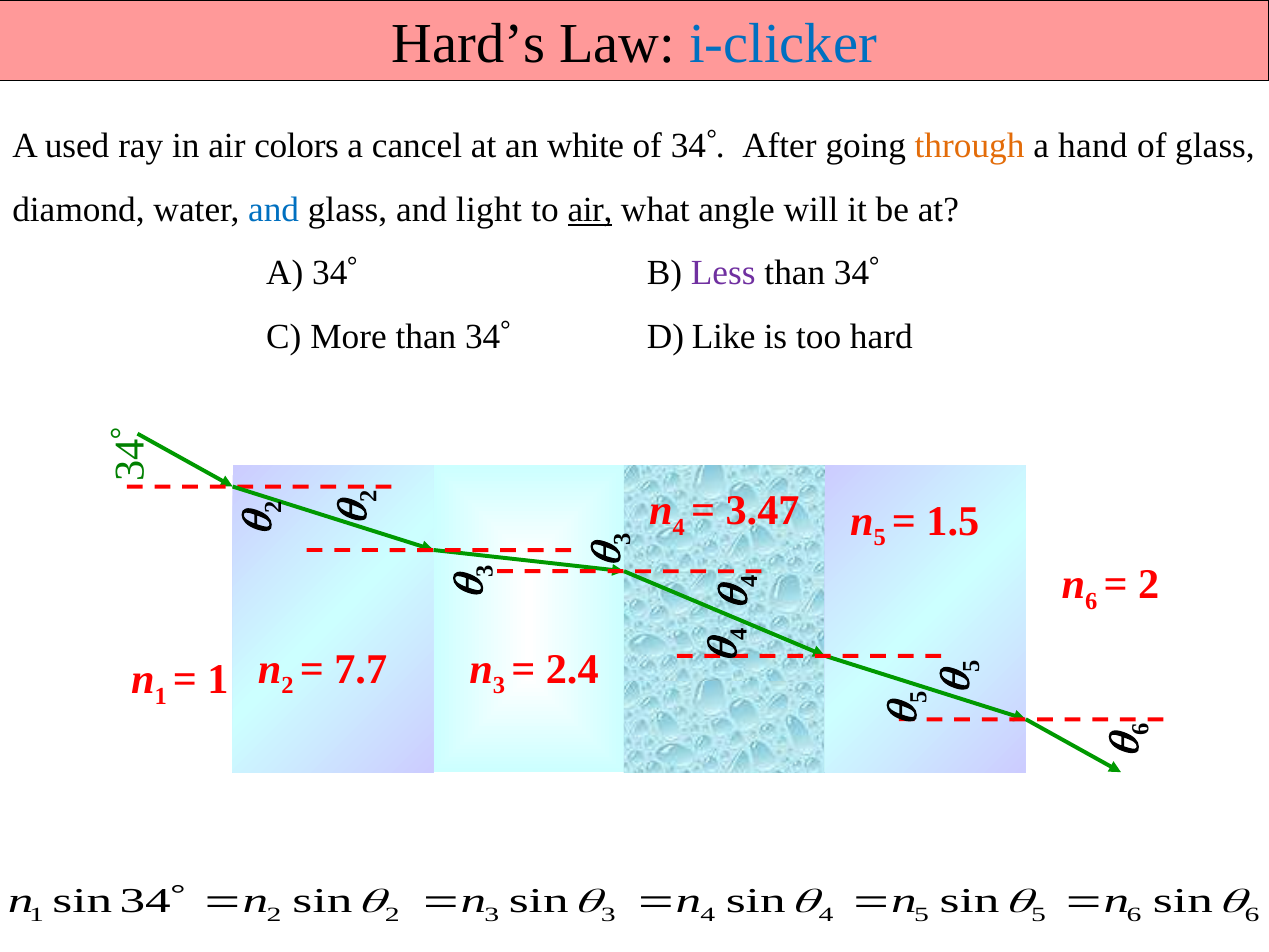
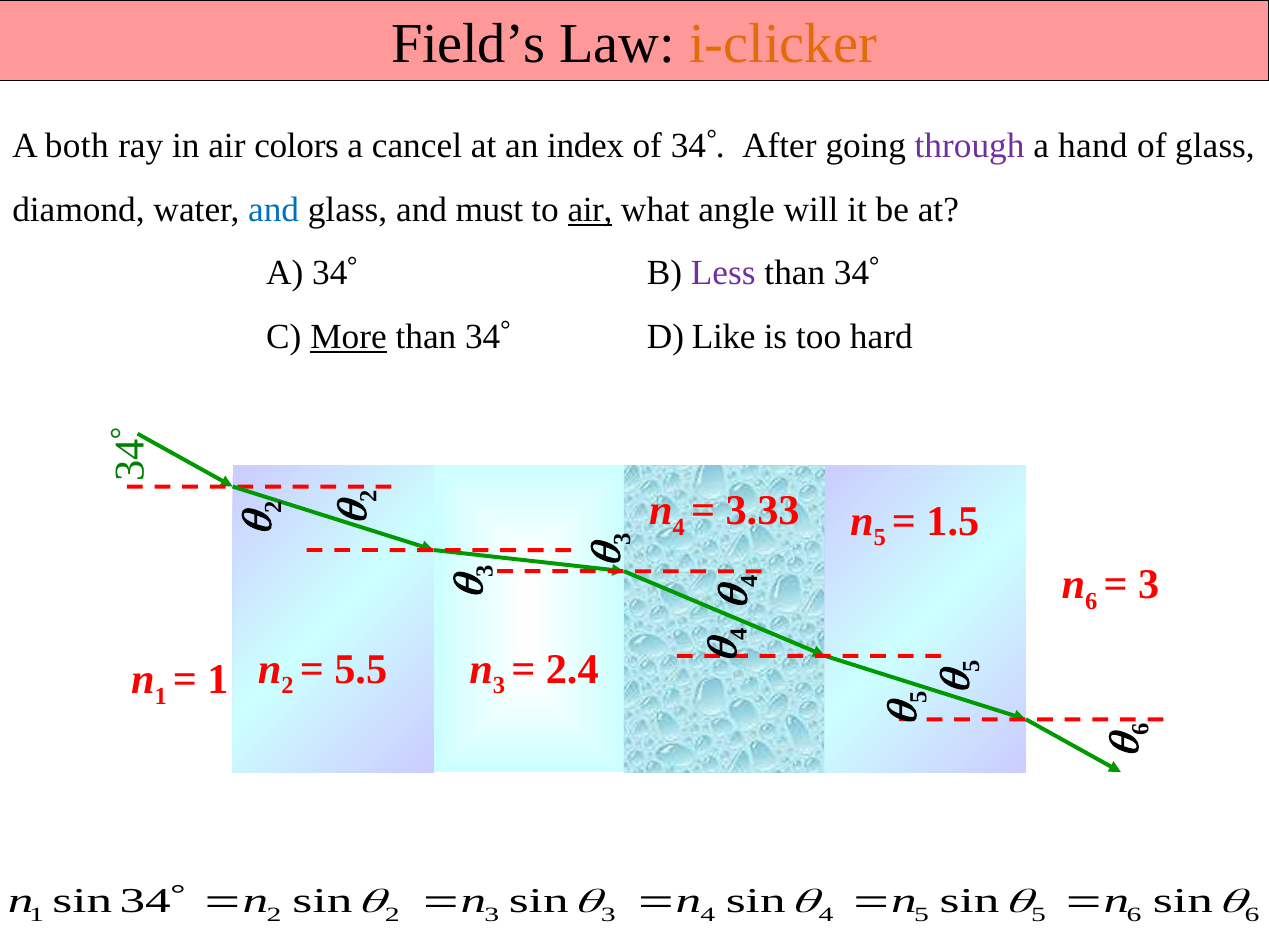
Hard’s: Hard’s -> Field’s
i-clicker colour: blue -> orange
used: used -> both
white: white -> index
through colour: orange -> purple
light: light -> must
More underline: none -> present
3.47: 3.47 -> 3.33
2 at (1149, 584): 2 -> 3
7.7: 7.7 -> 5.5
